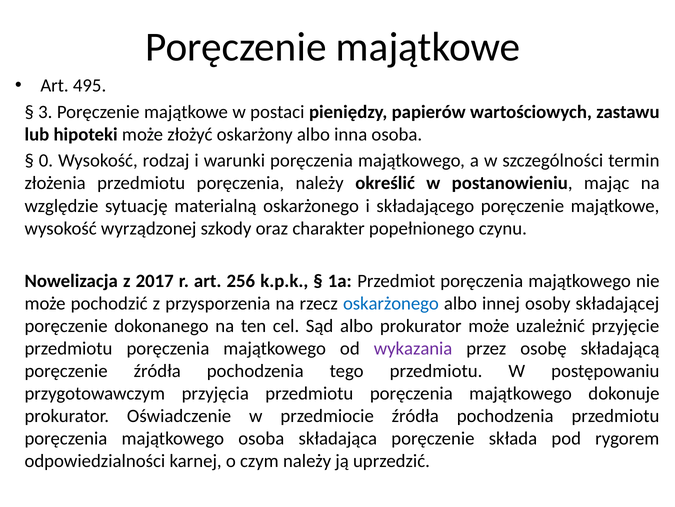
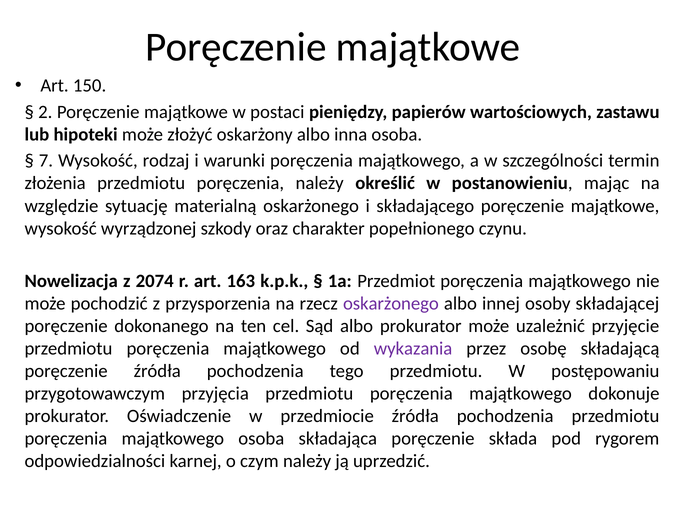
495: 495 -> 150
3: 3 -> 2
0: 0 -> 7
2017: 2017 -> 2074
256: 256 -> 163
oskarżonego at (391, 303) colour: blue -> purple
